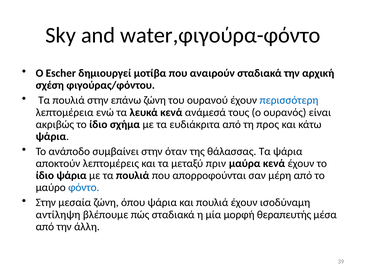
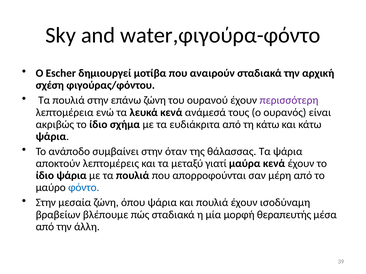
περισσότερη colour: blue -> purple
τη προς: προς -> κάτω
πριν: πριν -> γιατί
αντίληψη: αντίληψη -> βραβείων
